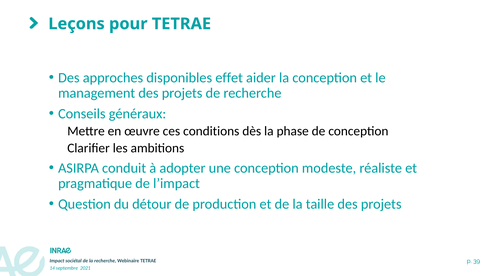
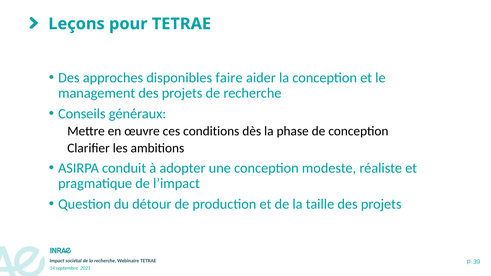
effet: effet -> faire
